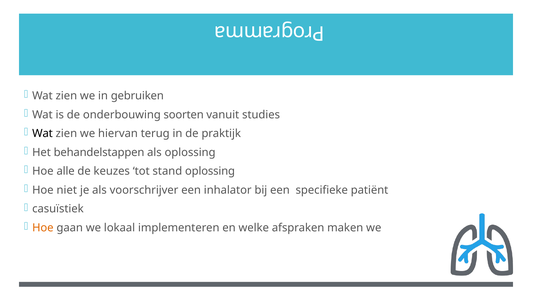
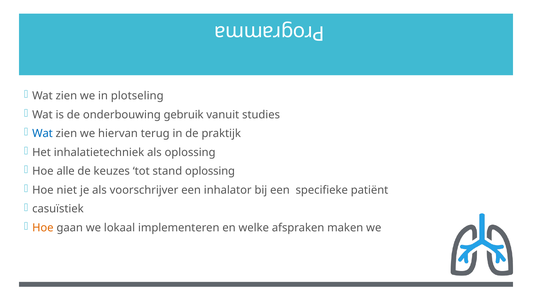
gebruiken: gebruiken -> plotseling
soorten: soorten -> gebruik
Wat at (42, 133) colour: black -> blue
behandelstappen: behandelstappen -> inhalatietechniek
